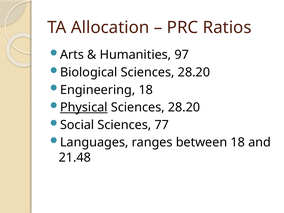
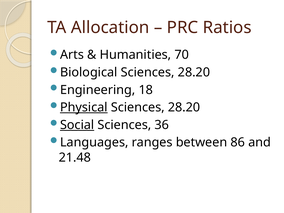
97: 97 -> 70
Social underline: none -> present
77: 77 -> 36
between 18: 18 -> 86
